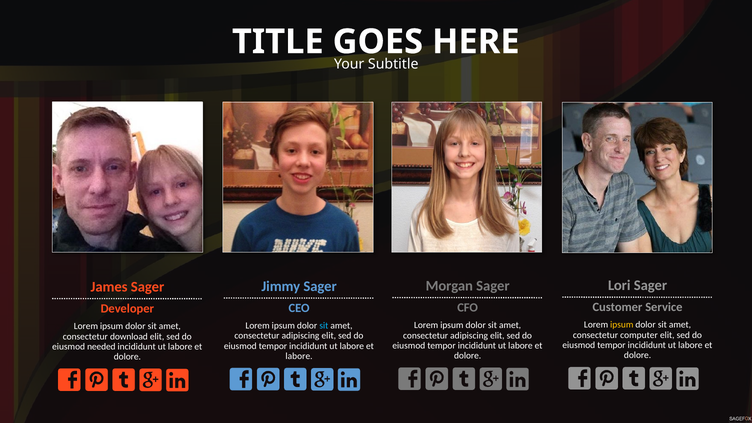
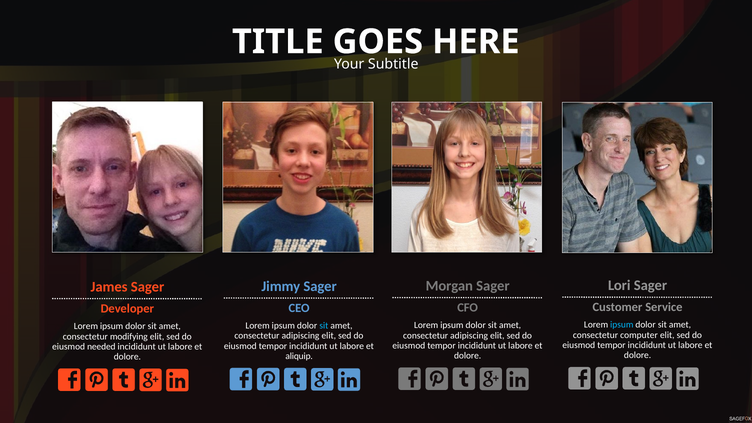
ipsum at (622, 325) colour: yellow -> light blue
download: download -> modifying
labore at (299, 356): labore -> aliquip
